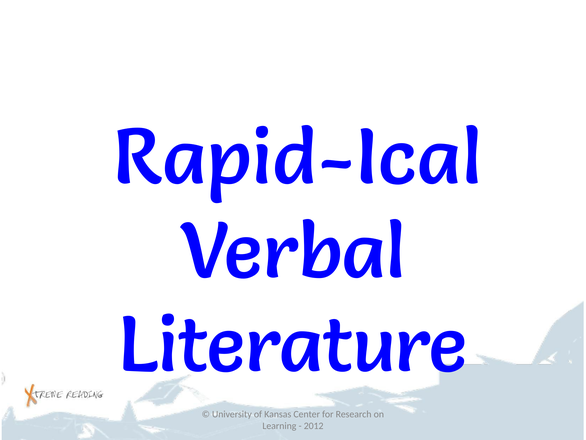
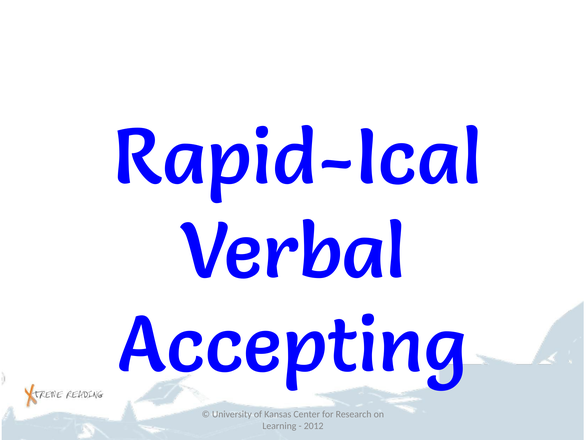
Literature: Literature -> Accepting
